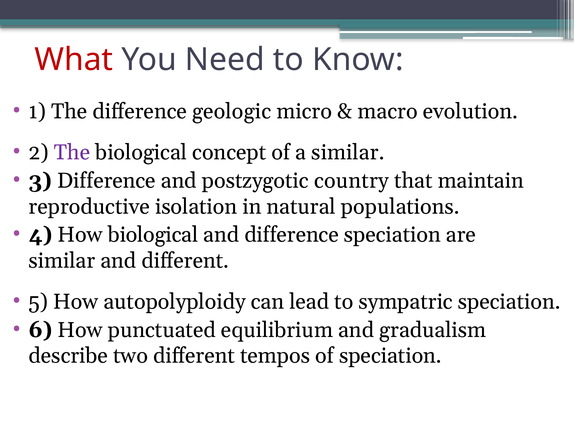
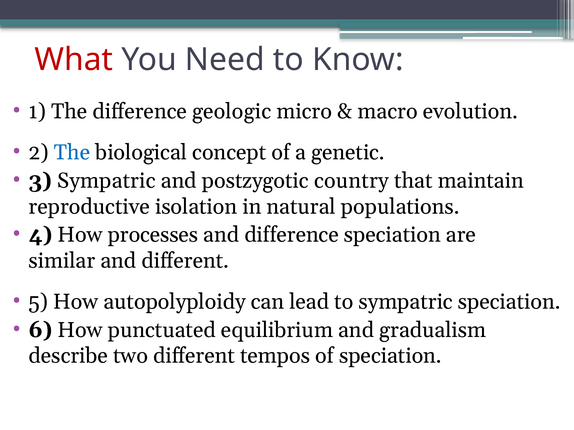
The at (72, 153) colour: purple -> blue
a similar: similar -> genetic
3 Difference: Difference -> Sympatric
How biological: biological -> processes
